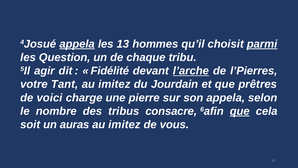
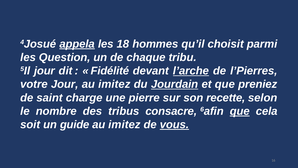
13: 13 -> 18
parmi underline: present -> none
5Il agir: agir -> jour
votre Tant: Tant -> Jour
Jourdain underline: none -> present
prêtres: prêtres -> preniez
voici: voici -> saint
son appela: appela -> recette
auras: auras -> guide
vous underline: none -> present
